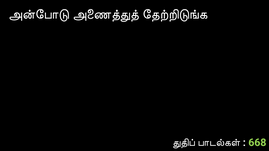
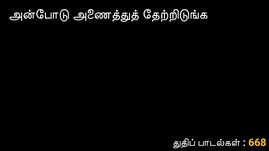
668 colour: light green -> yellow
